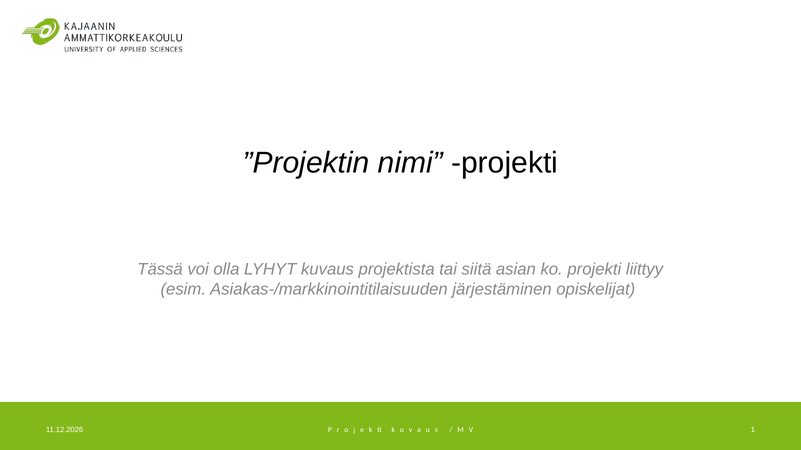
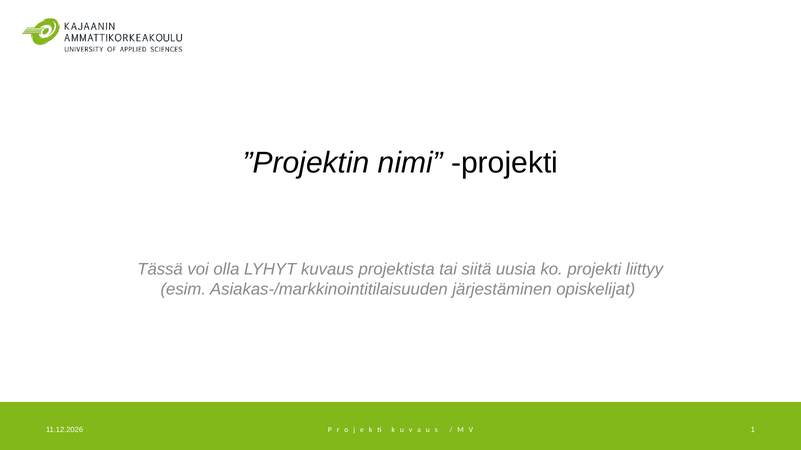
asian: asian -> uusia
